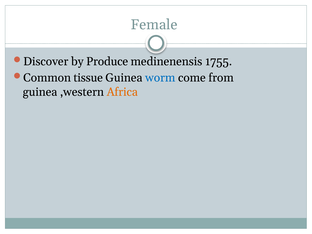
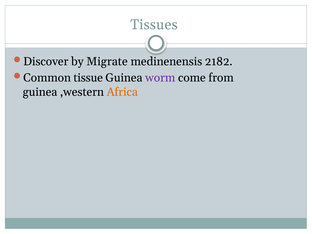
Female: Female -> Tissues
Produce: Produce -> Migrate
1755: 1755 -> 2182
worm colour: blue -> purple
